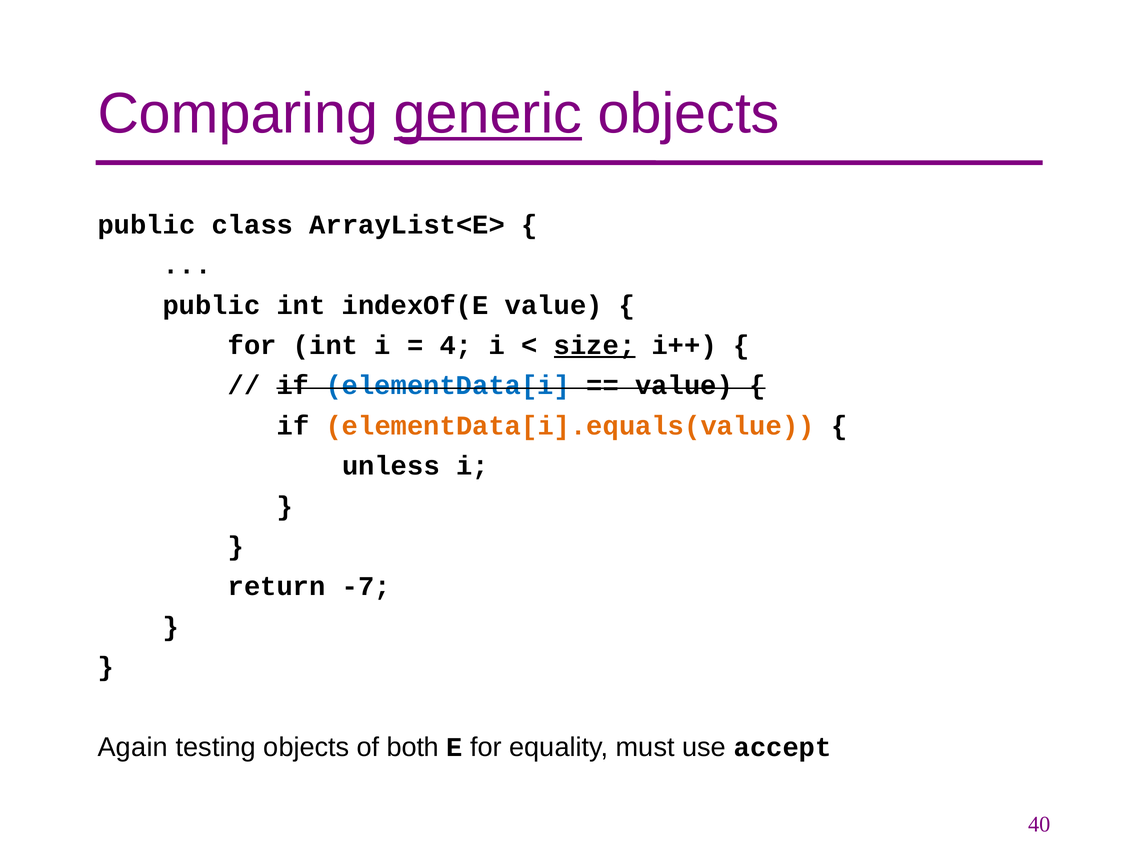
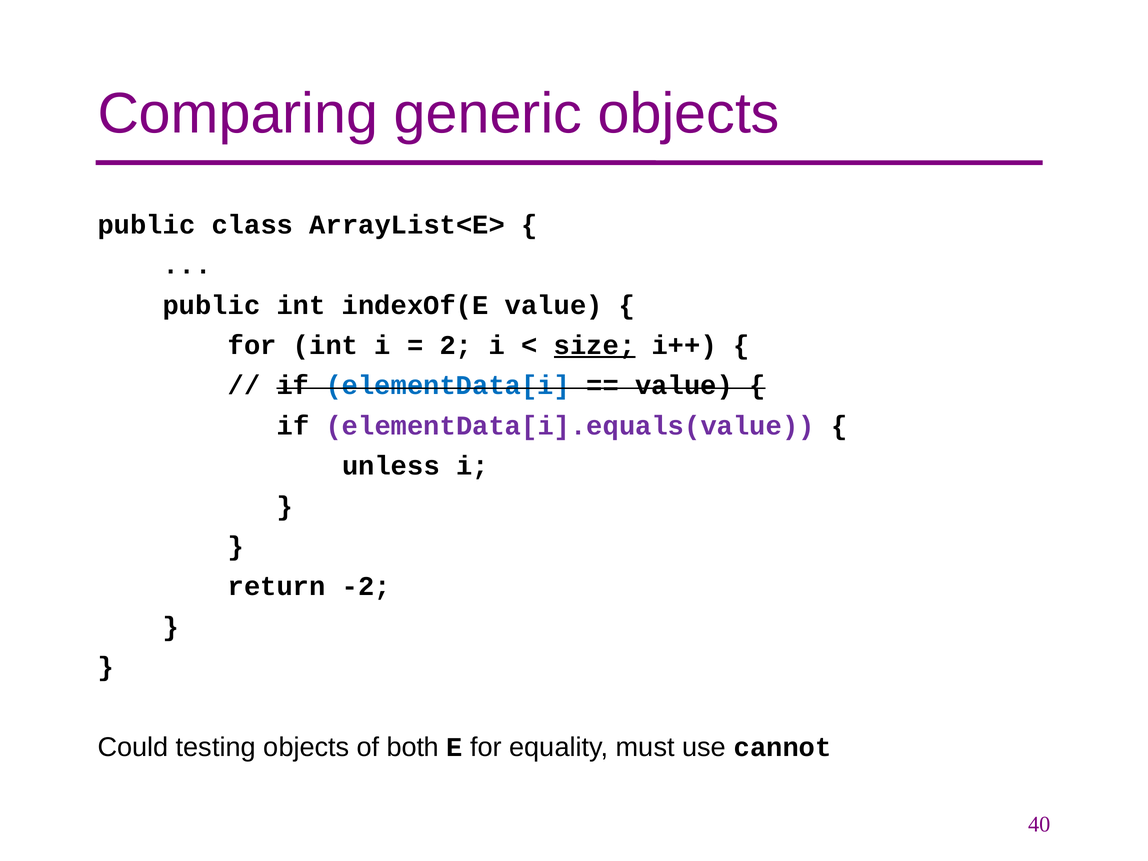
generic underline: present -> none
4: 4 -> 2
elementData[i].equals(value colour: orange -> purple
-7: -7 -> -2
Again: Again -> Could
accept: accept -> cannot
